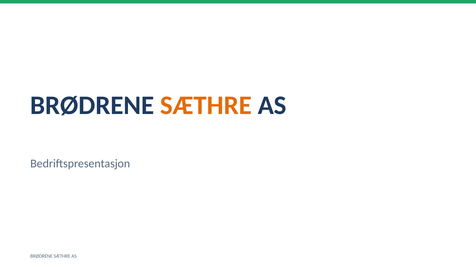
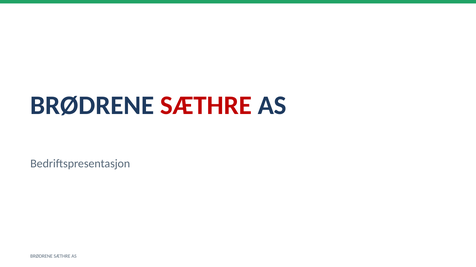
SÆTHRE at (206, 106) colour: orange -> red
